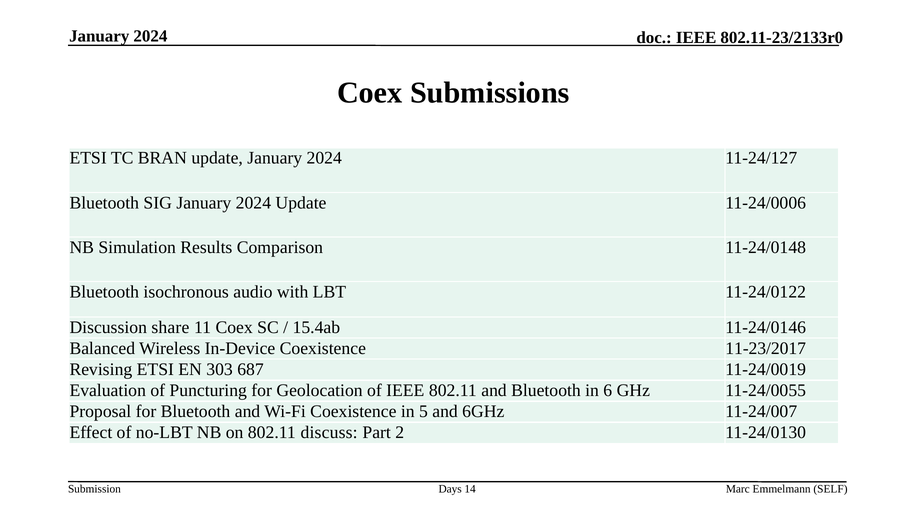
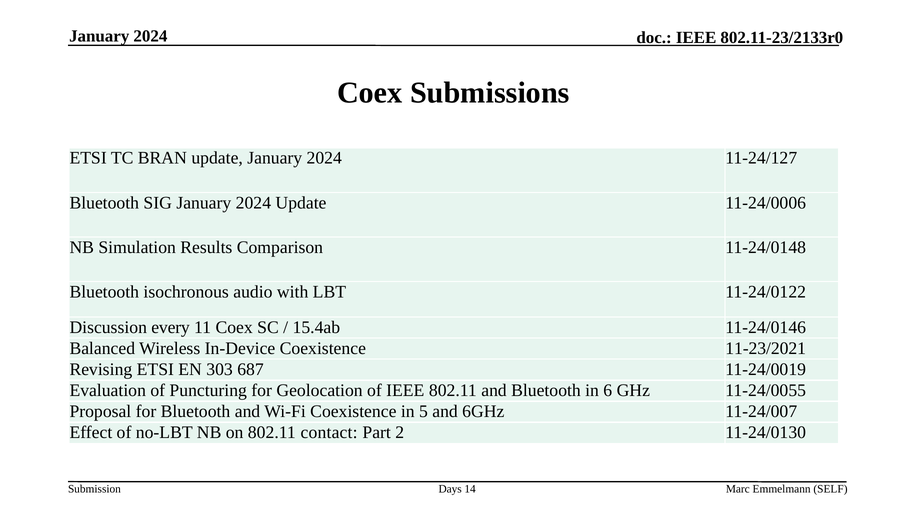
share: share -> every
11-23/2017: 11-23/2017 -> 11-23/2021
discuss: discuss -> contact
